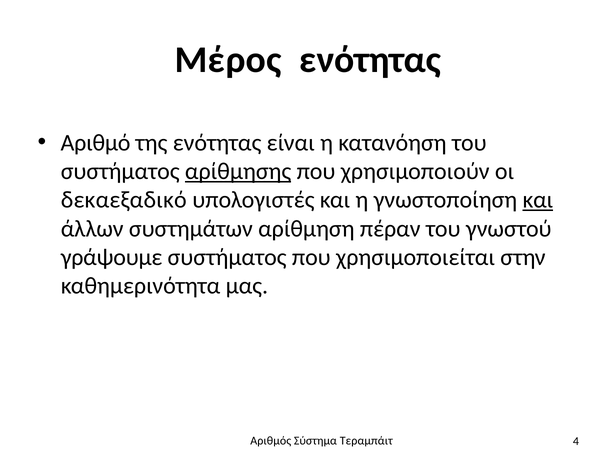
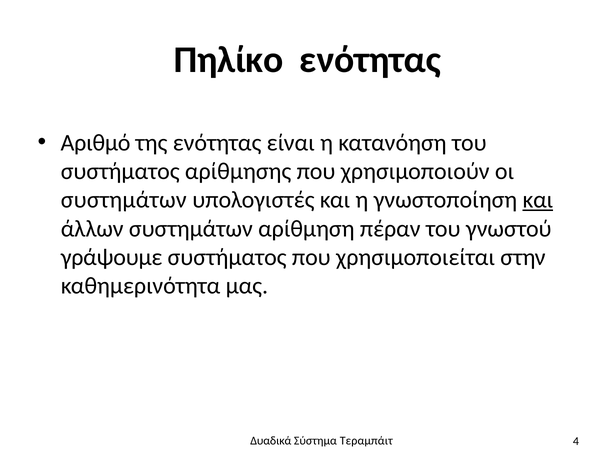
Μέρος: Μέρος -> Πηλίκο
αρίθμησης underline: present -> none
δεκαεξαδικό at (124, 200): δεκαεξαδικό -> συστημάτων
Αριθμός: Αριθμός -> Δυαδικά
